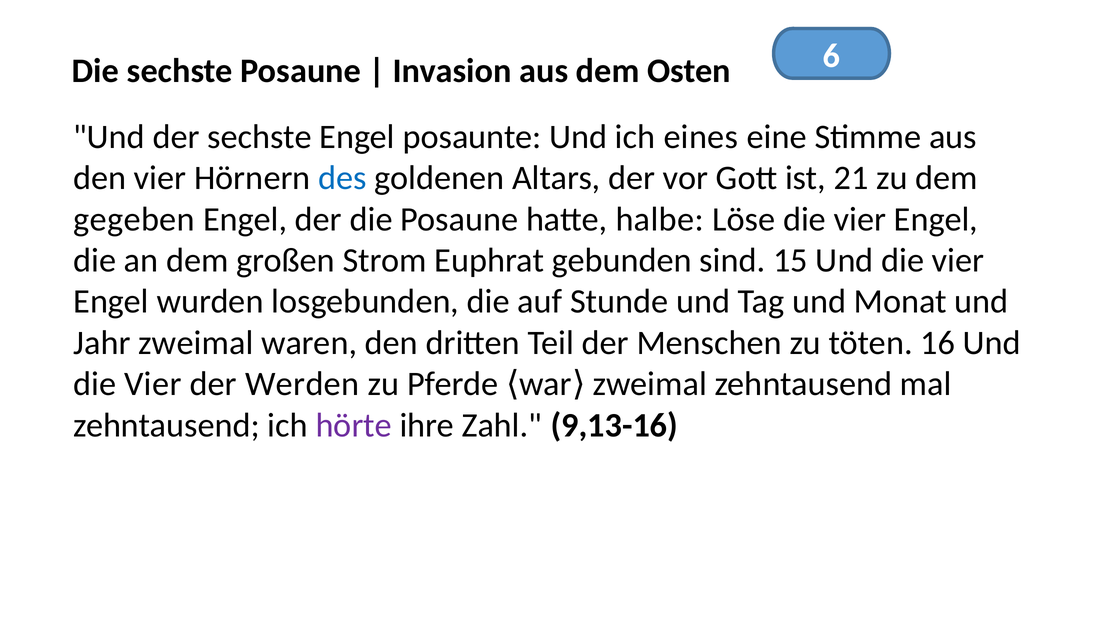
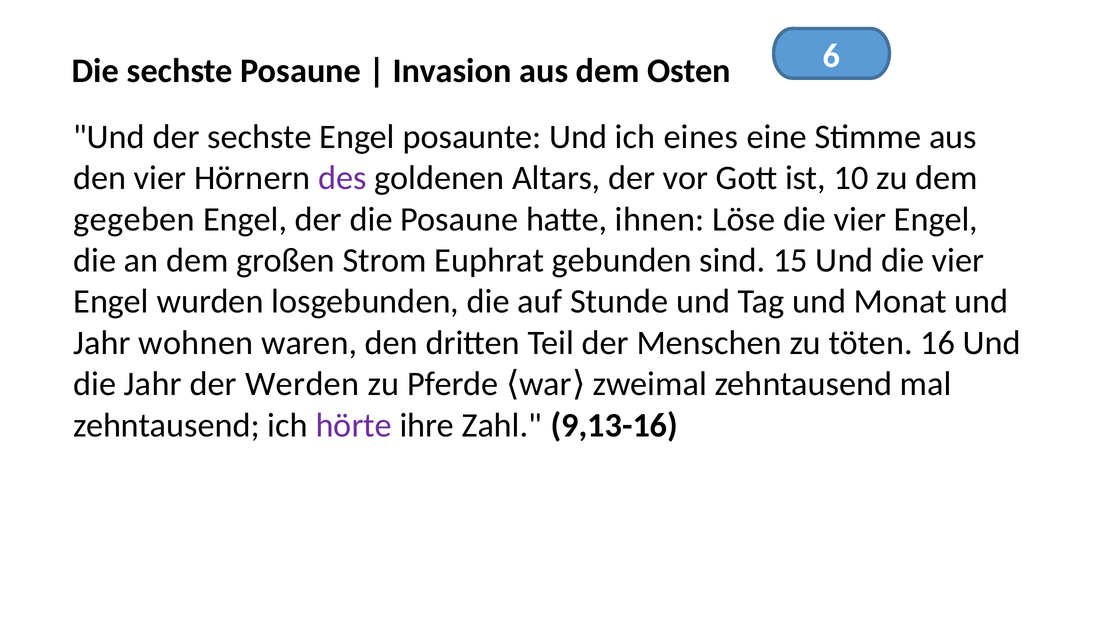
des colour: blue -> purple
21: 21 -> 10
halbe: halbe -> ihnen
Jahr zweimal: zweimal -> wohnen
Vier at (153, 384): Vier -> Jahr
